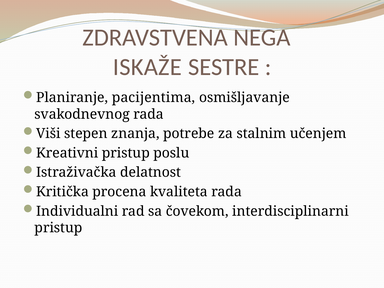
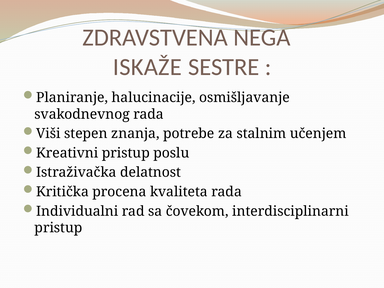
pacijentima: pacijentima -> halucinacije
